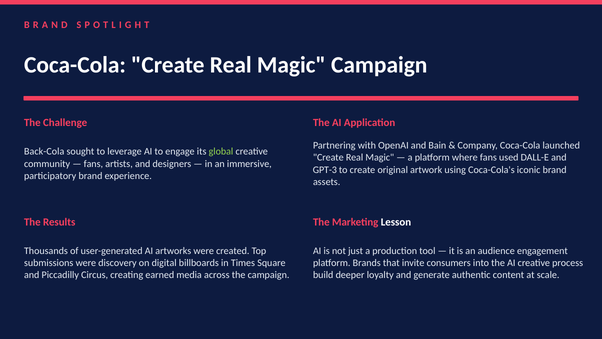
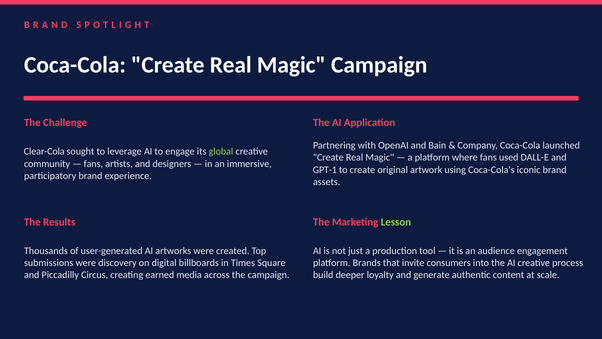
Back-Cola: Back-Cola -> Clear-Cola
GPT-3: GPT-3 -> GPT-1
Lesson colour: white -> light green
